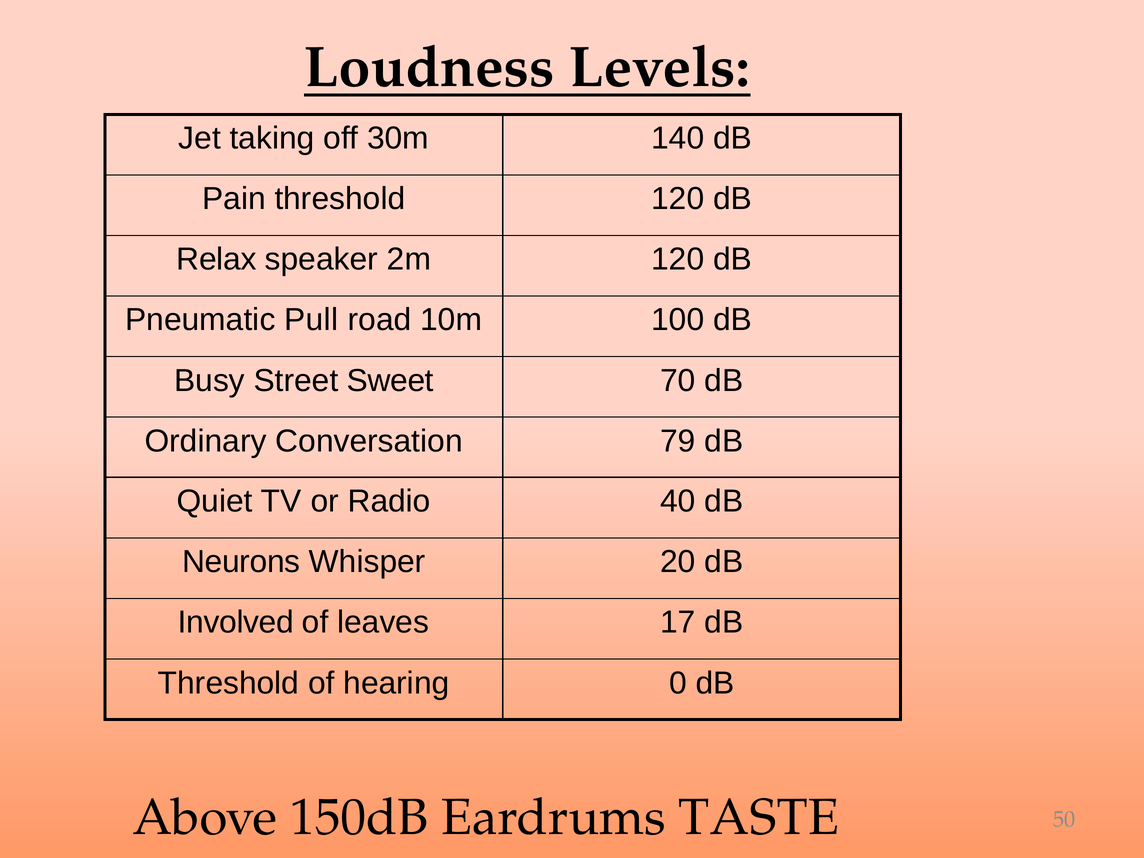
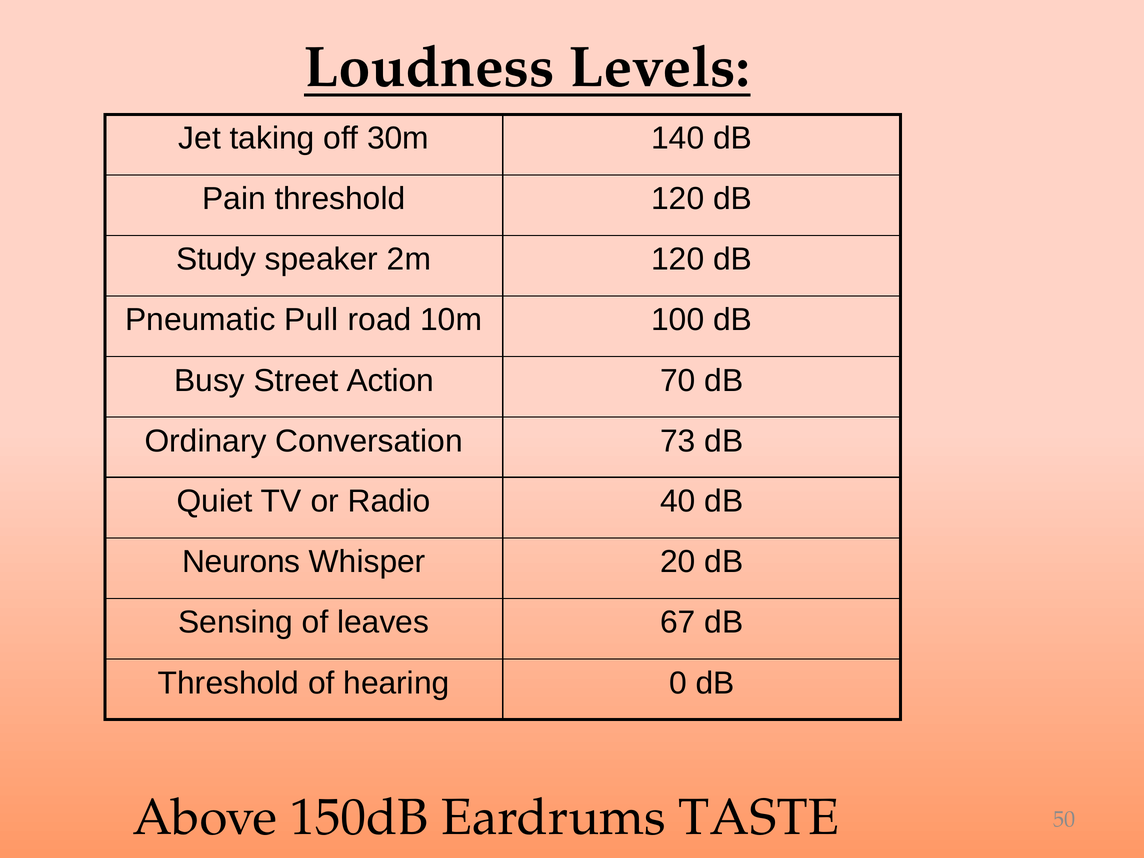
Relax: Relax -> Study
Sweet: Sweet -> Action
79: 79 -> 73
Involved: Involved -> Sensing
17: 17 -> 67
